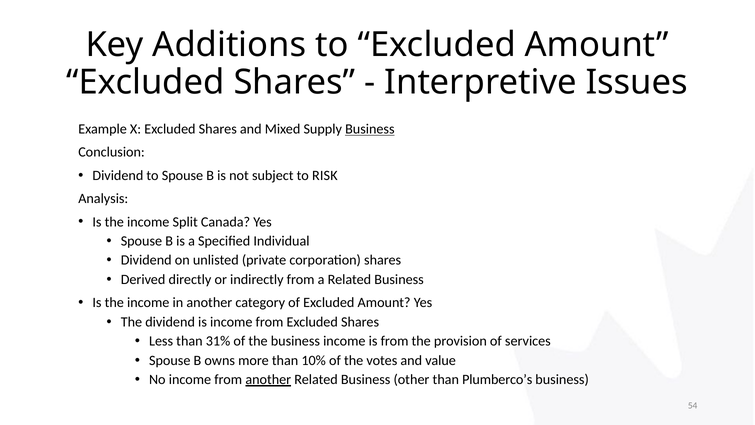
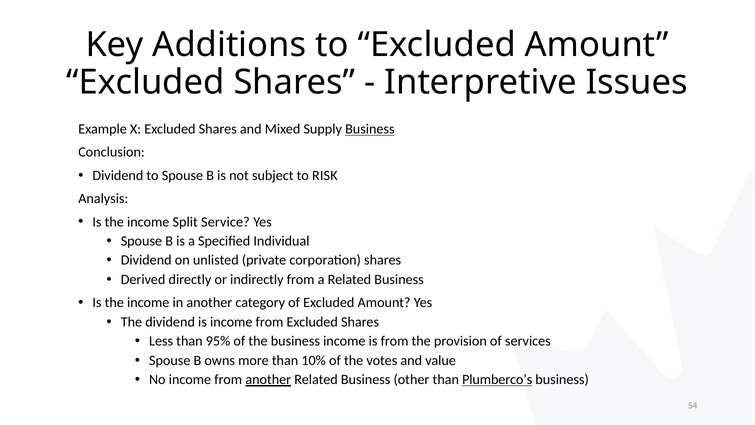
Canada: Canada -> Service
31%: 31% -> 95%
Plumberco’s underline: none -> present
